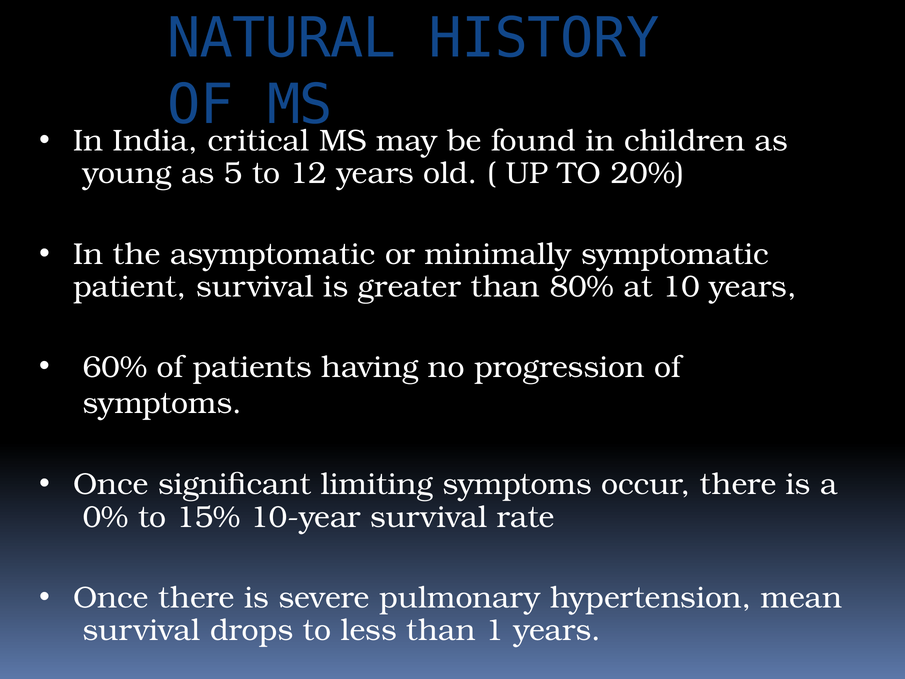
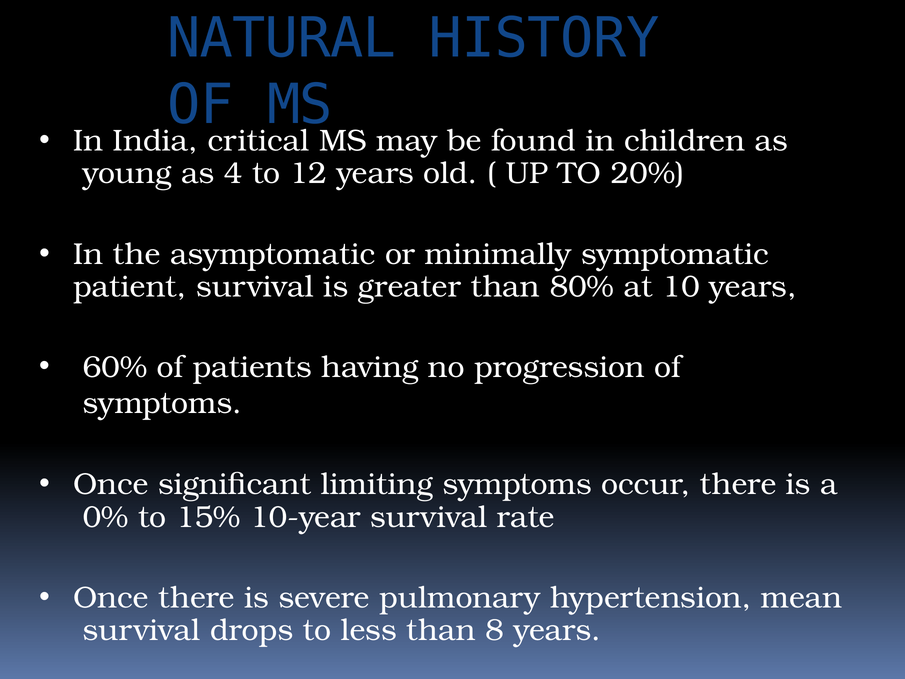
5: 5 -> 4
1: 1 -> 8
